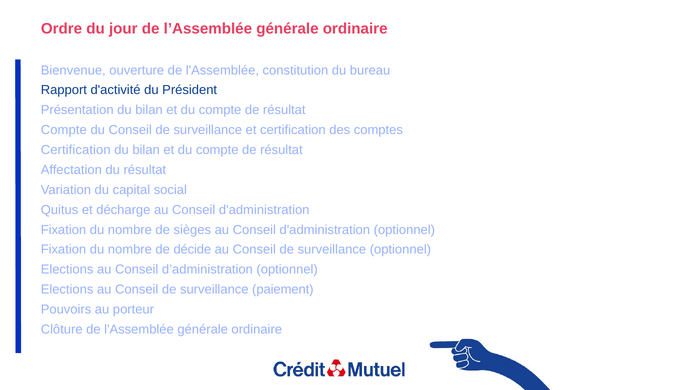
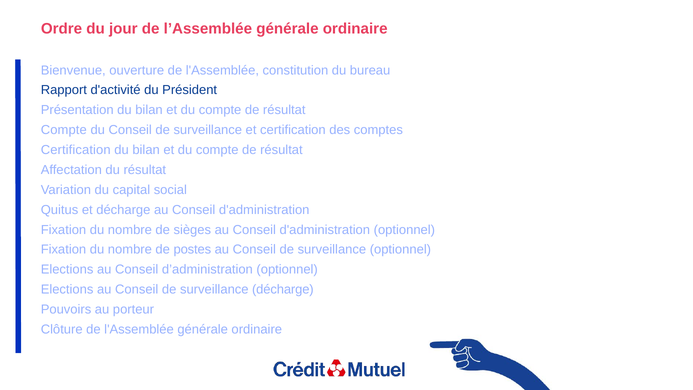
décide: décide -> postes
surveillance paiement: paiement -> décharge
